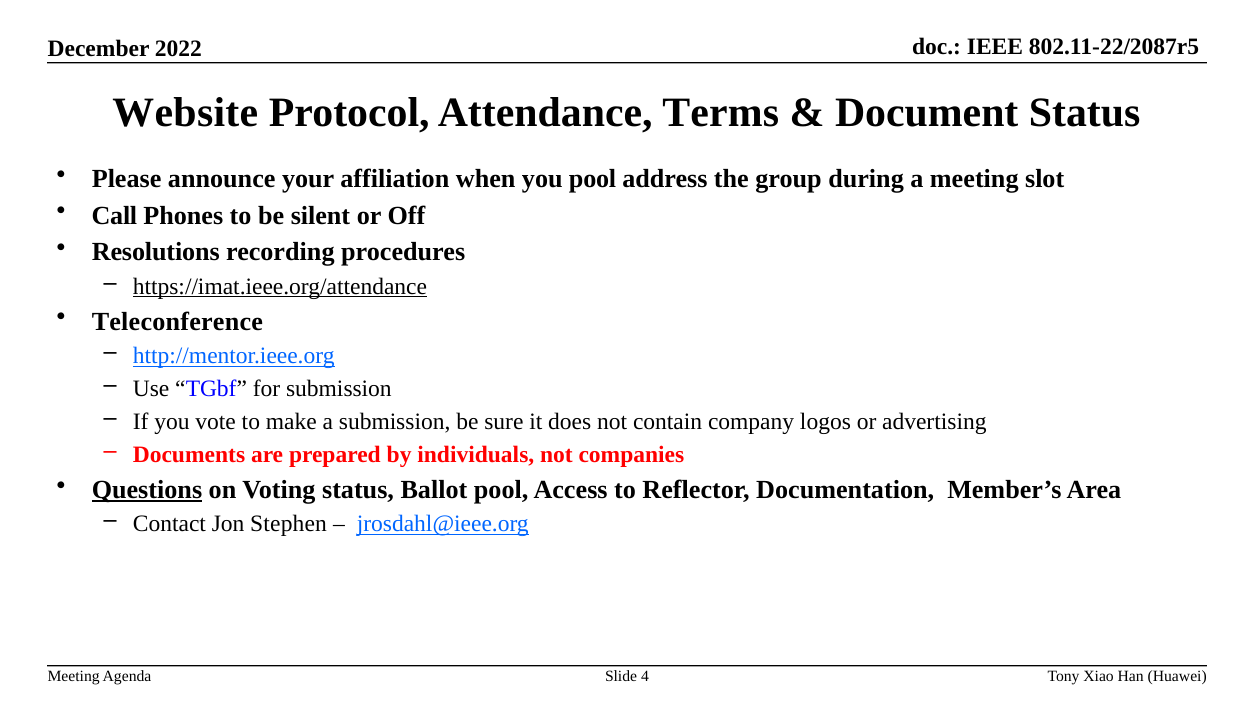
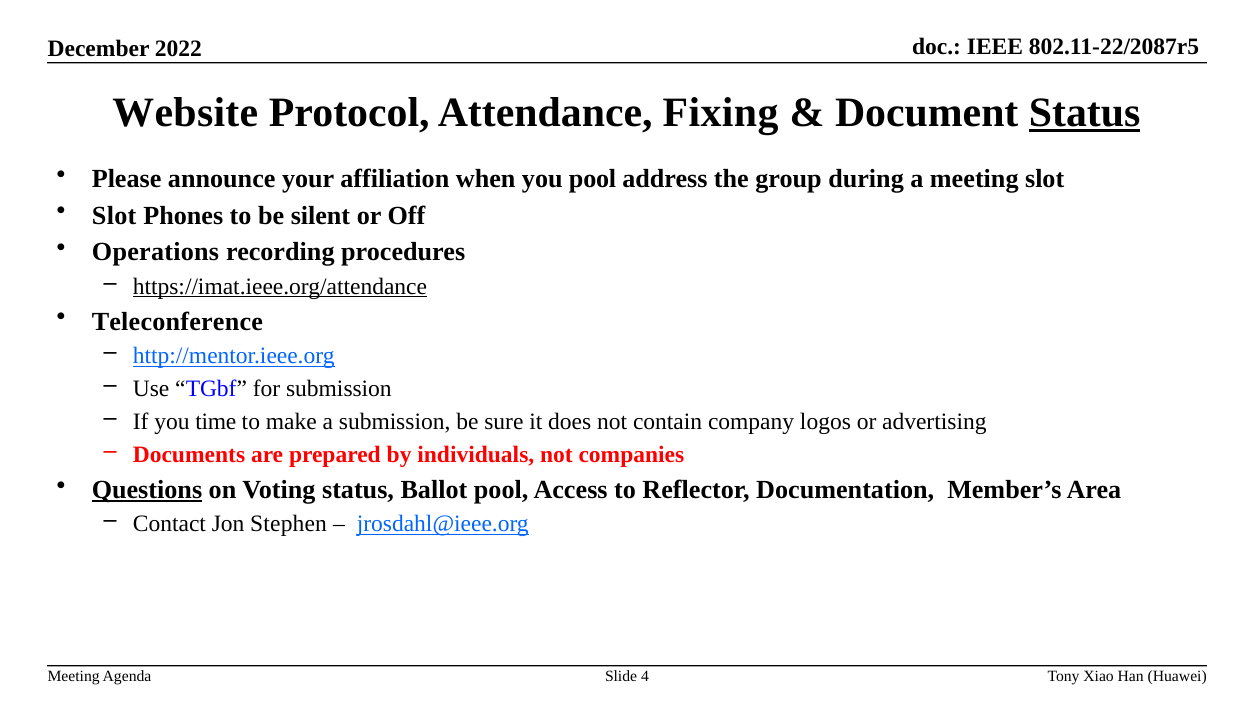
Terms: Terms -> Fixing
Status at (1085, 113) underline: none -> present
Call at (114, 216): Call -> Slot
Resolutions: Resolutions -> Operations
vote: vote -> time
